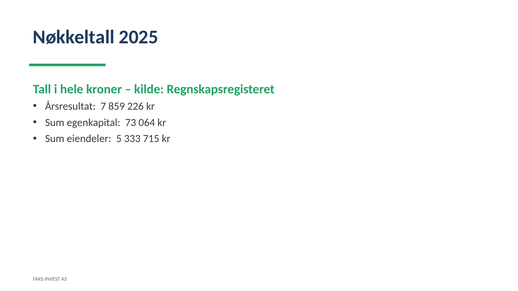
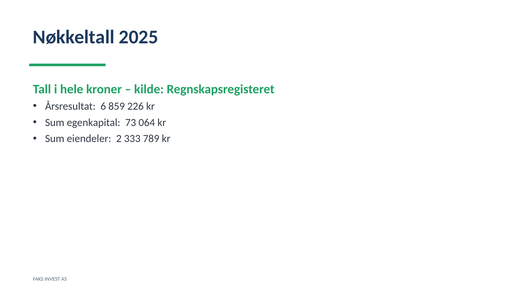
7: 7 -> 6
5: 5 -> 2
715: 715 -> 789
